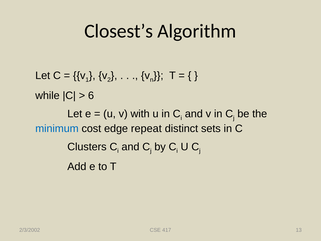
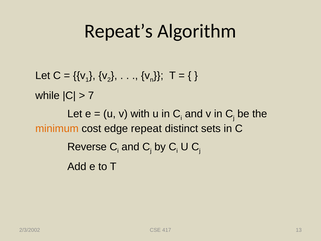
Closest’s: Closest’s -> Repeat’s
6: 6 -> 7
minimum colour: blue -> orange
Clusters: Clusters -> Reverse
